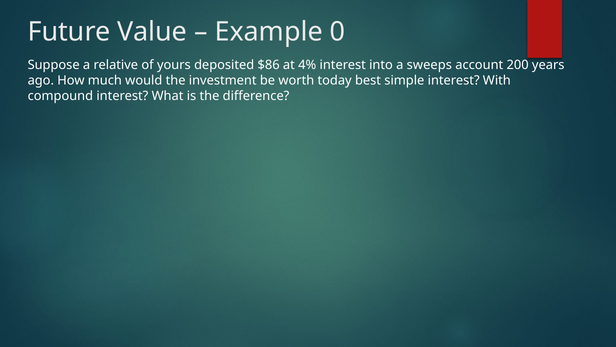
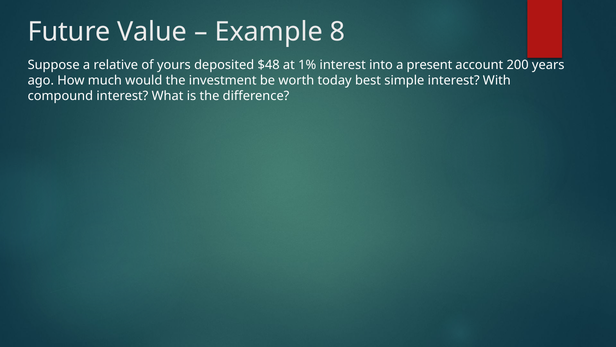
0: 0 -> 8
$86: $86 -> $48
4%: 4% -> 1%
sweeps: sweeps -> present
